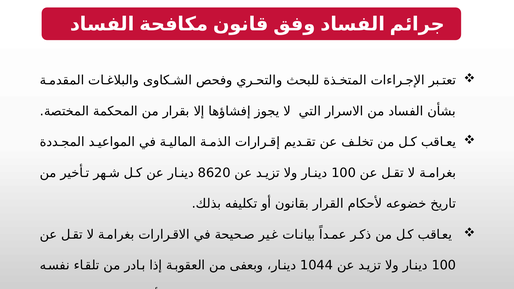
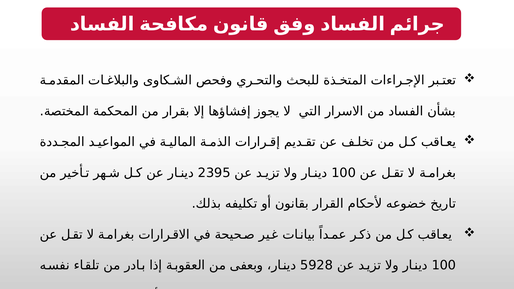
8620: 8620 -> 2395
1044: 1044 -> 5928
